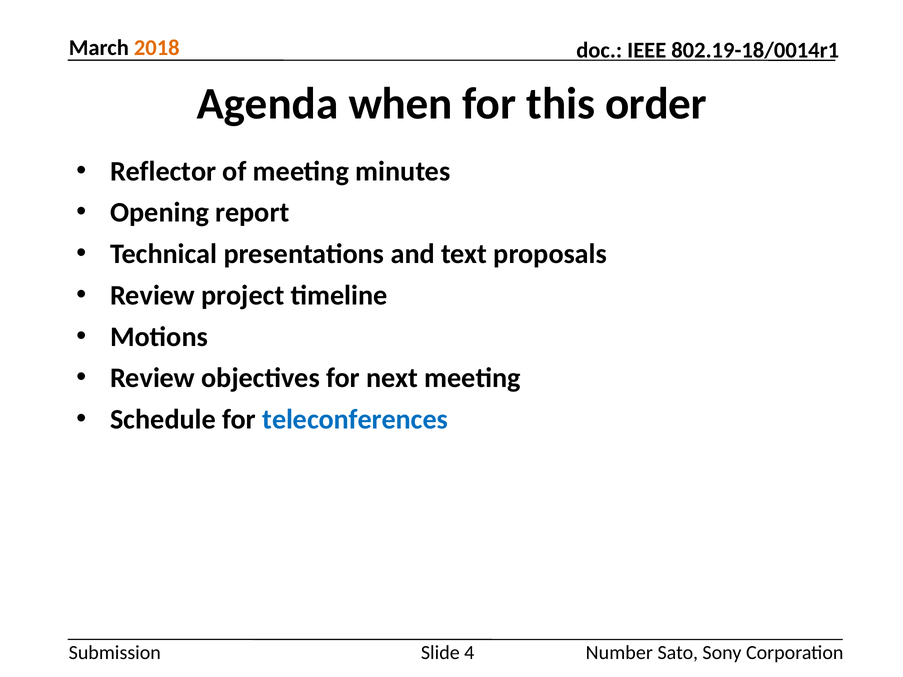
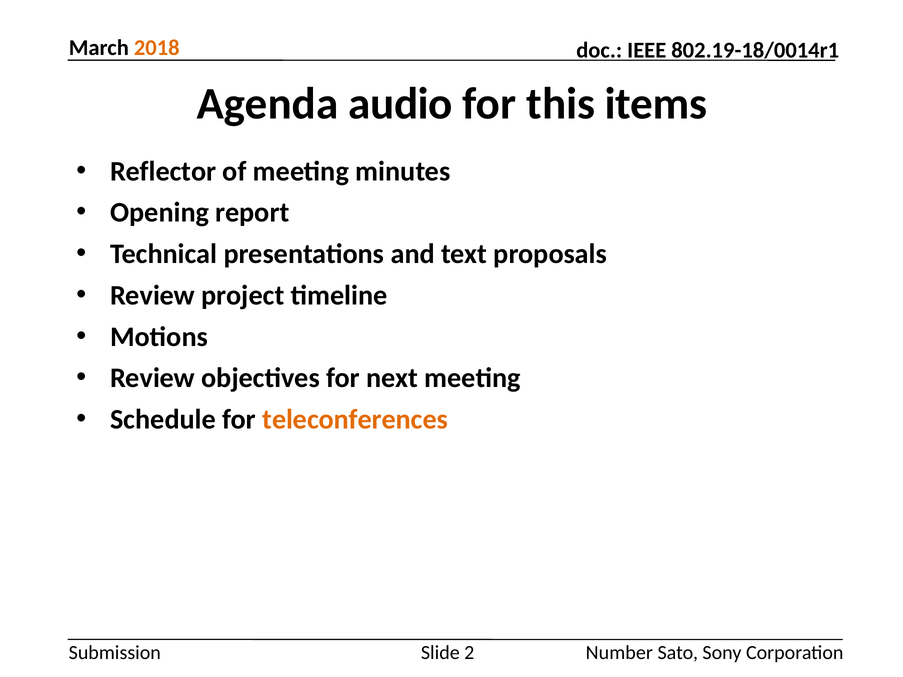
when: when -> audio
order: order -> items
teleconferences colour: blue -> orange
4: 4 -> 2
